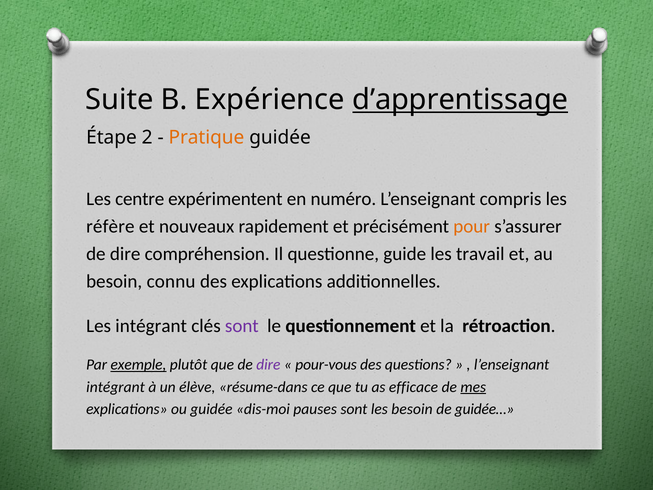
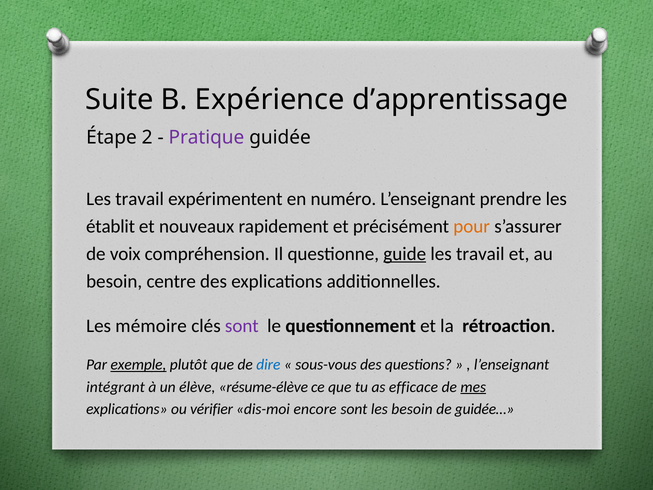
d’apprentissage underline: present -> none
Pratique colour: orange -> purple
centre at (140, 199): centre -> travail
compris: compris -> prendre
réfère: réfère -> établit
dire at (125, 254): dire -> voix
guide underline: none -> present
connu: connu -> centre
Les intégrant: intégrant -> mémoire
dire at (268, 365) colour: purple -> blue
pour-vous: pour-vous -> sous-vous
résume-dans: résume-dans -> résume-élève
ou guidée: guidée -> vérifier
pauses: pauses -> encore
